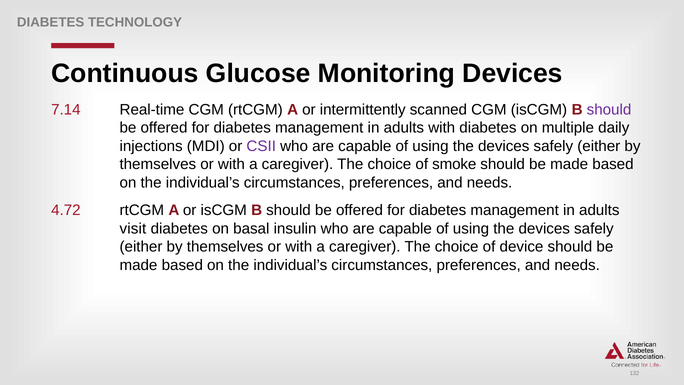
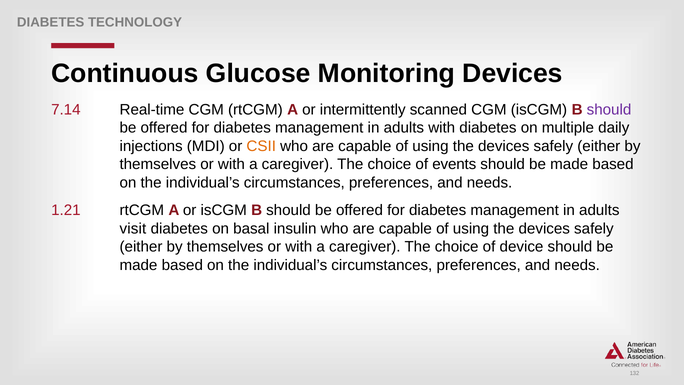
CSII colour: purple -> orange
smoke: smoke -> events
4.72: 4.72 -> 1.21
